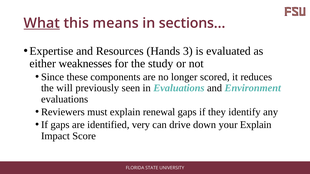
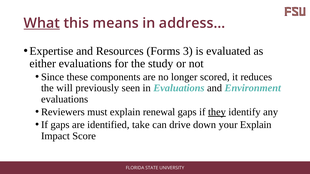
sections…: sections… -> address…
Hands: Hands -> Forms
either weaknesses: weaknesses -> evaluations
they underline: none -> present
very: very -> take
